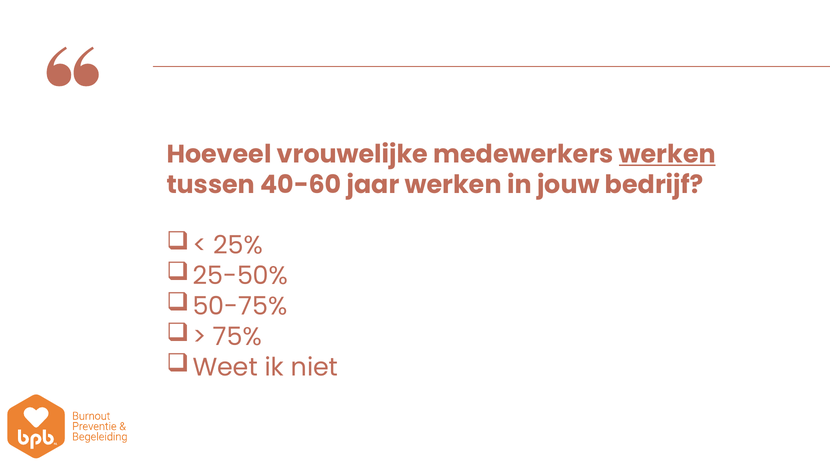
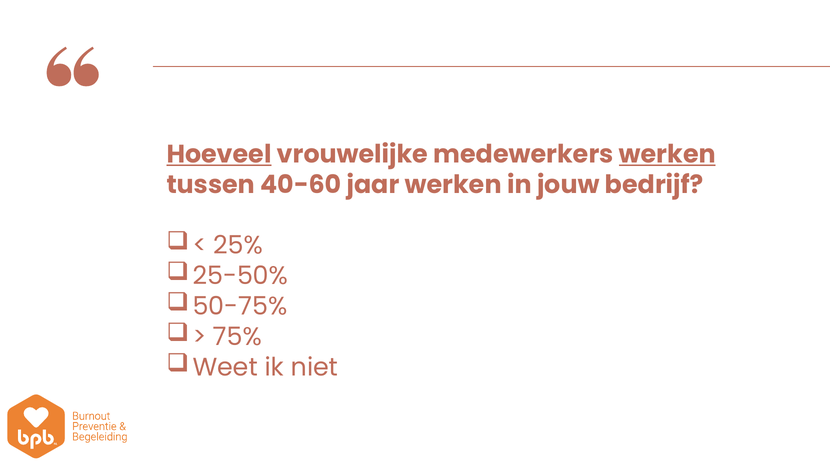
Hoeveel underline: none -> present
